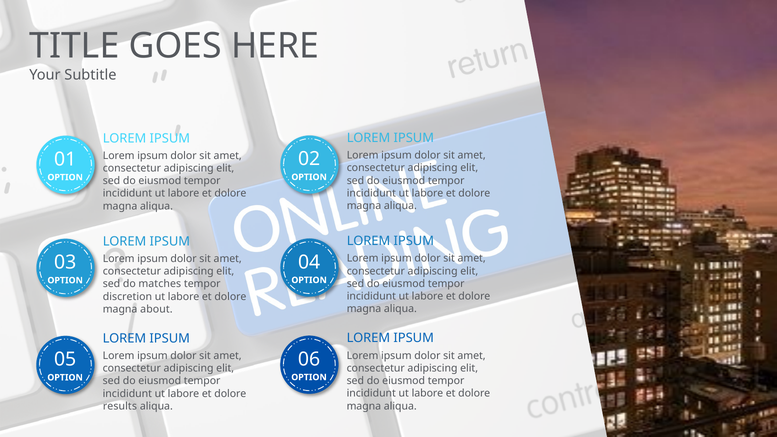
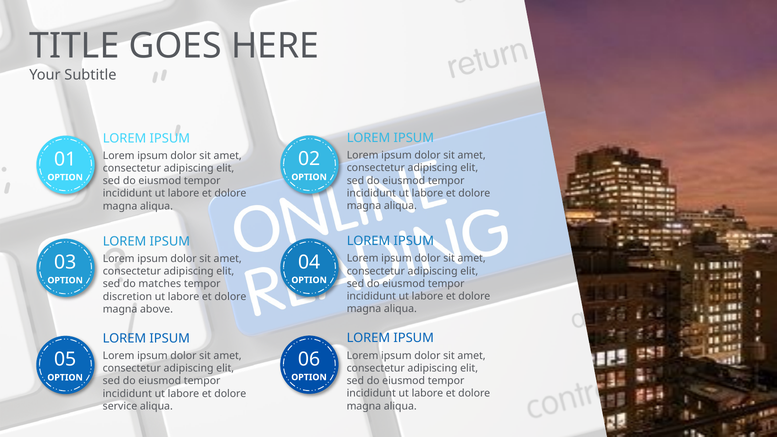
about: about -> above
results: results -> service
